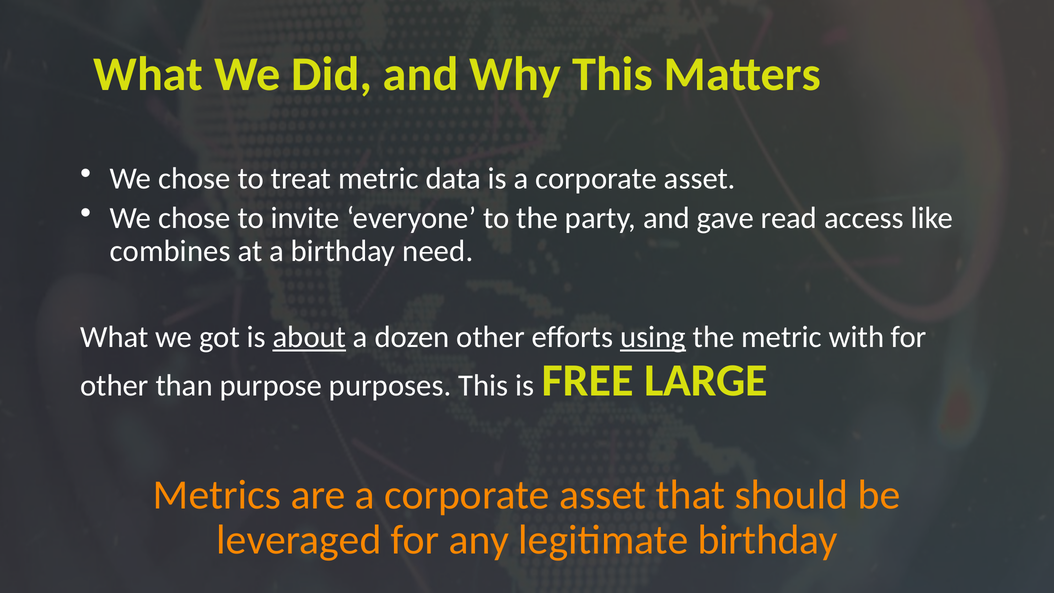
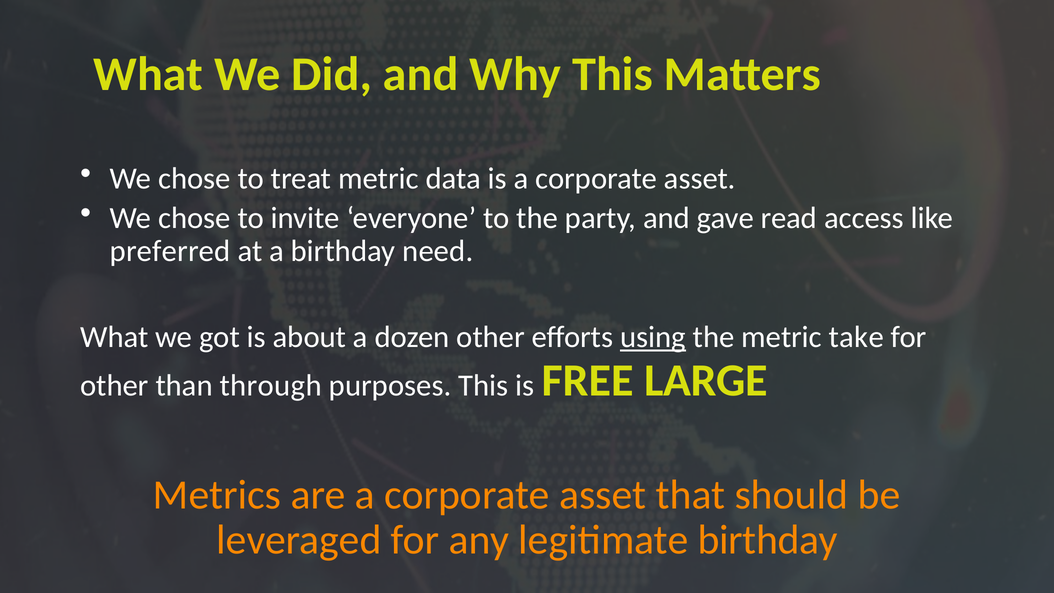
combines: combines -> preferred
about underline: present -> none
with: with -> take
purpose: purpose -> through
